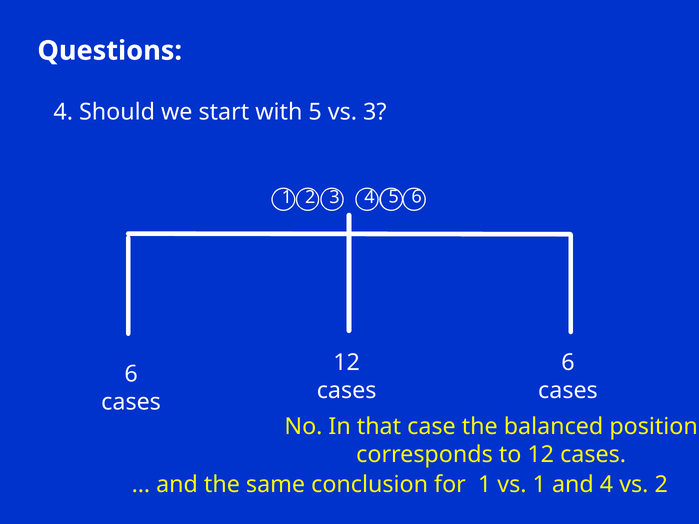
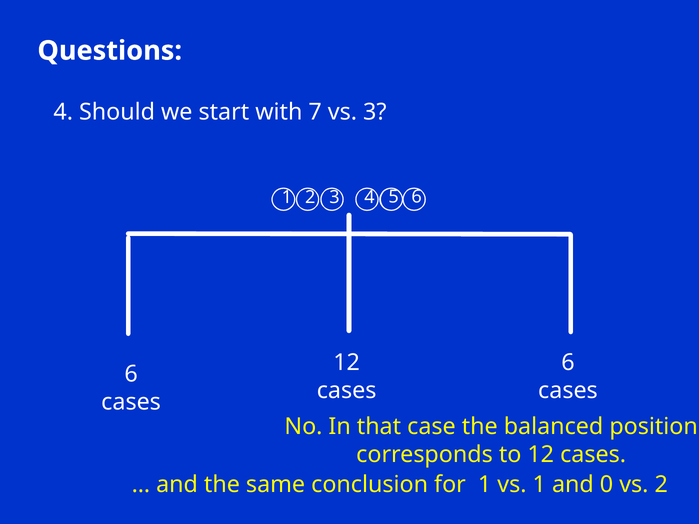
with 5: 5 -> 7
and 4: 4 -> 0
